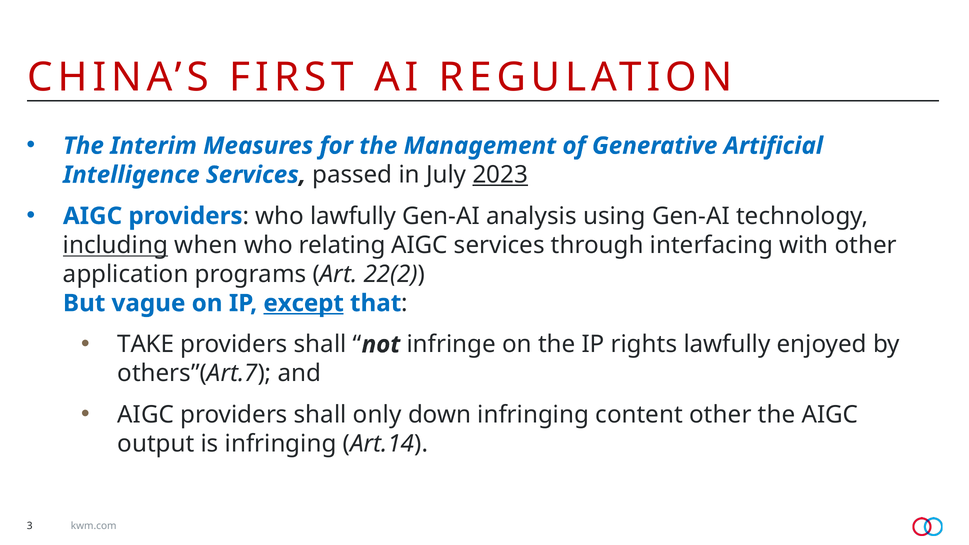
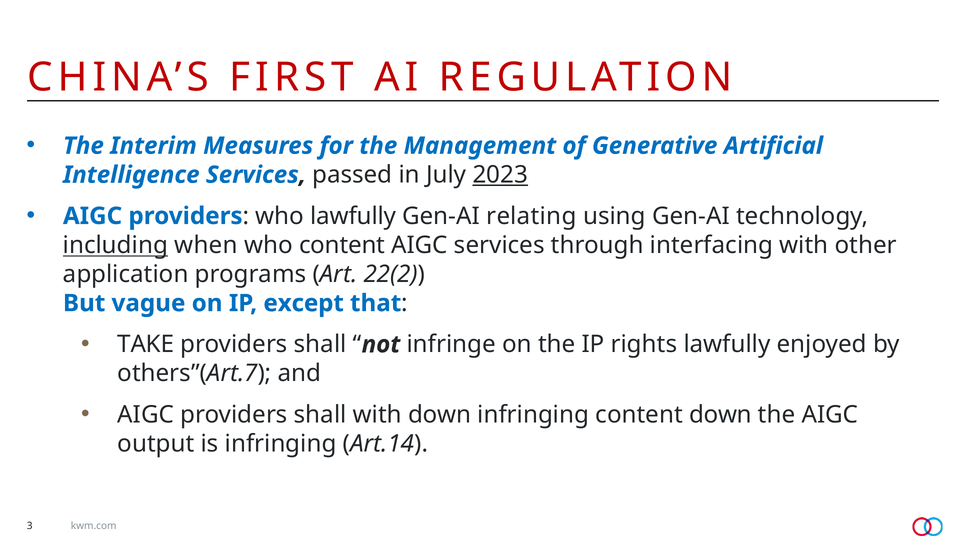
analysis: analysis -> relating
who relating: relating -> content
except underline: present -> none
shall only: only -> with
content other: other -> down
